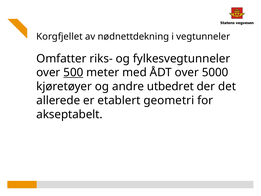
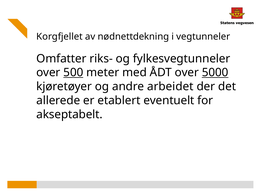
5000 underline: none -> present
utbedret: utbedret -> arbeidet
geometri: geometri -> eventuelt
